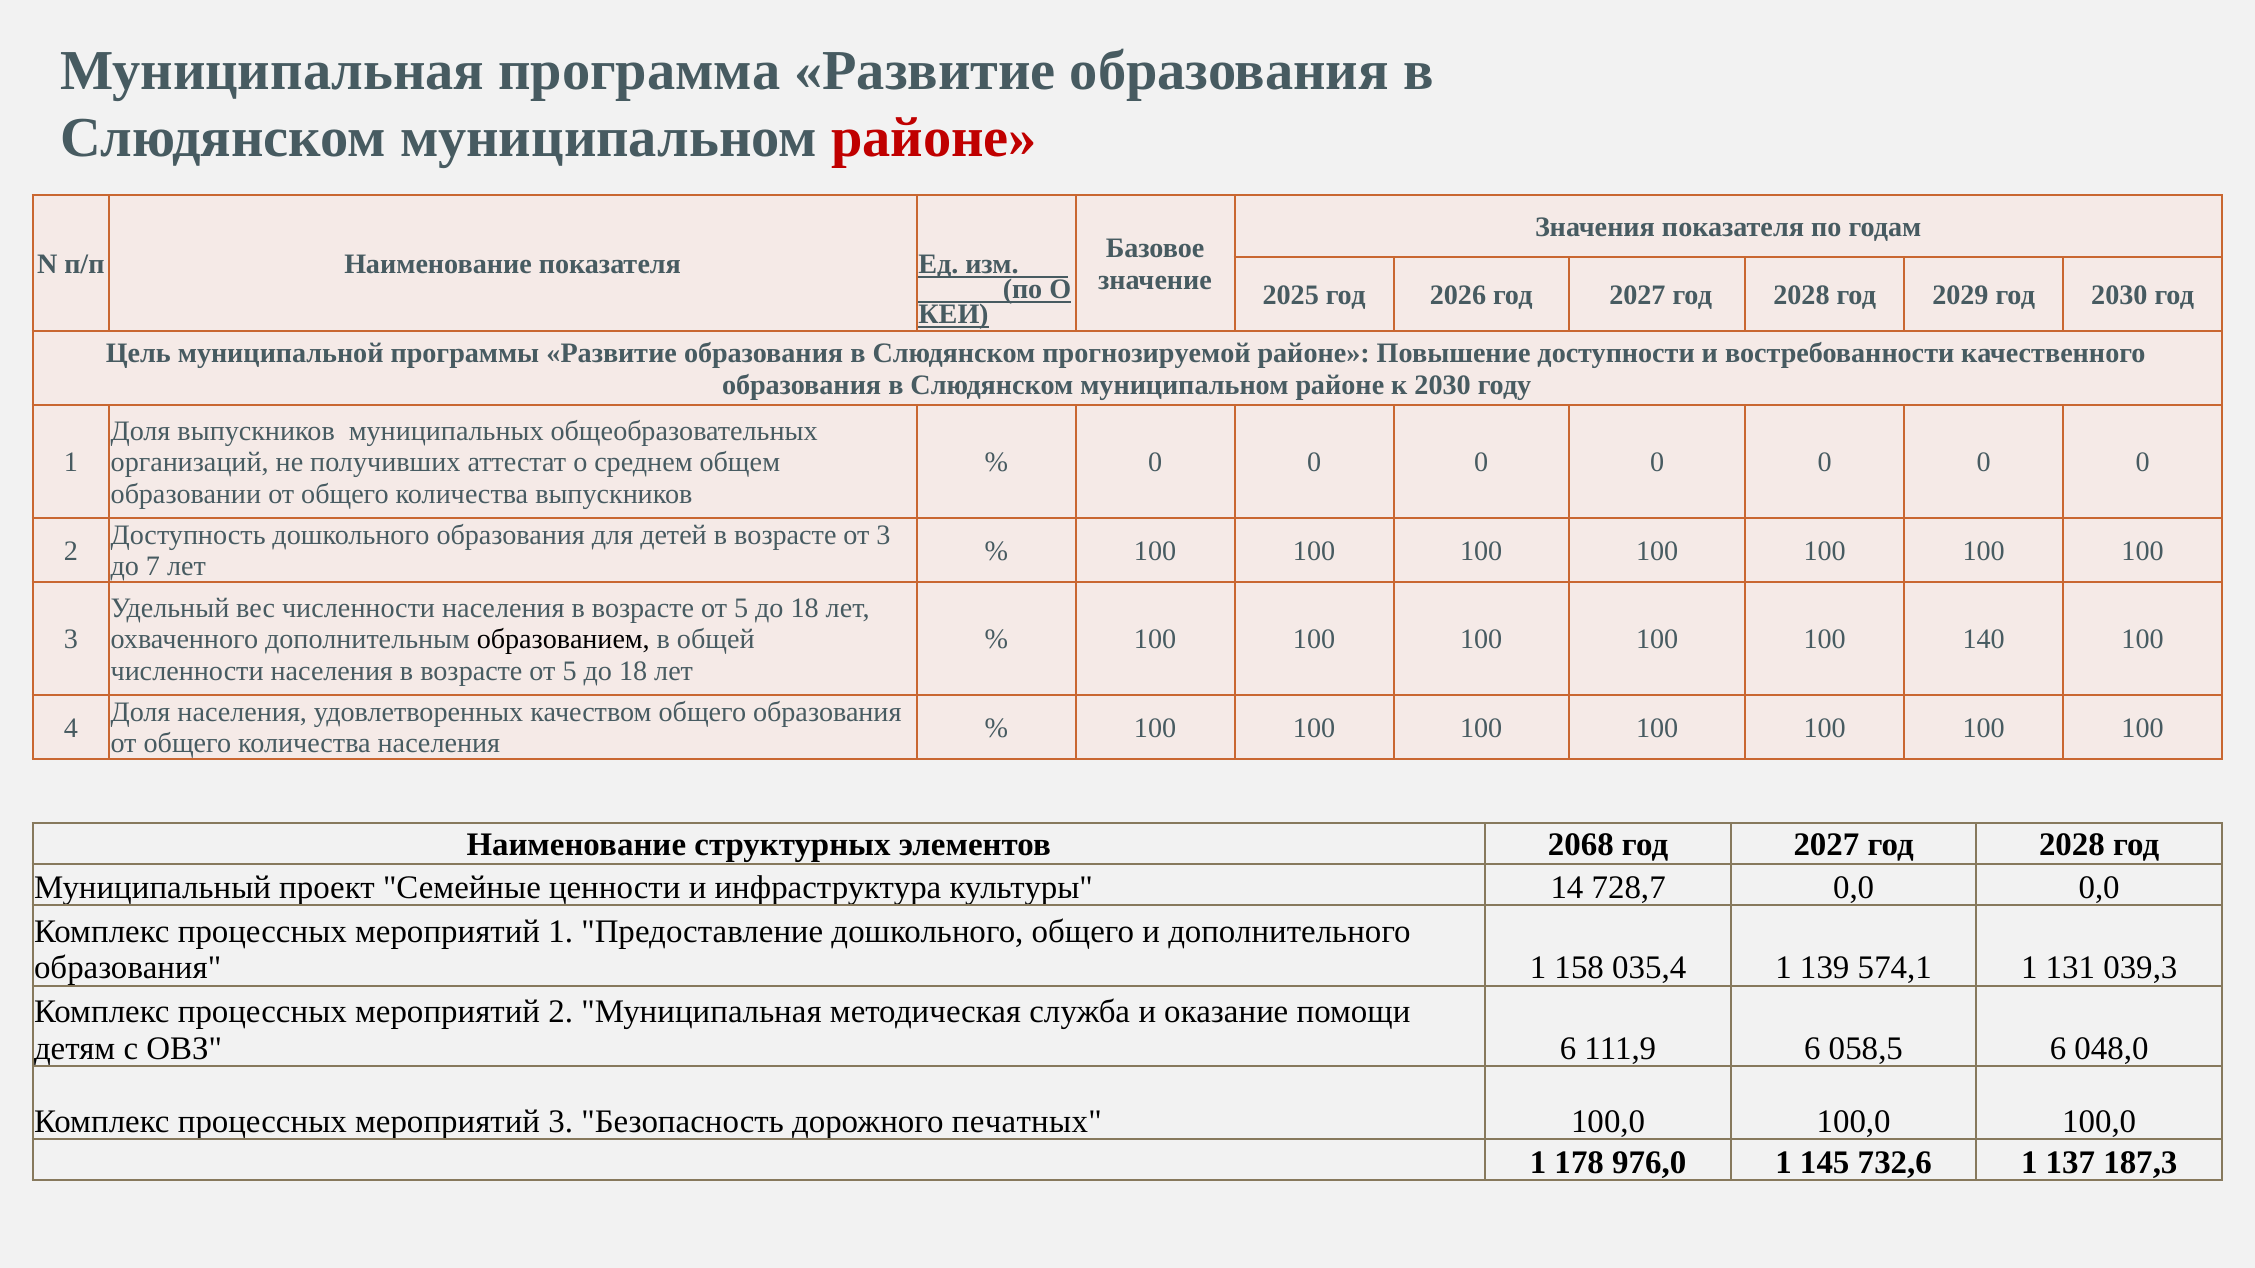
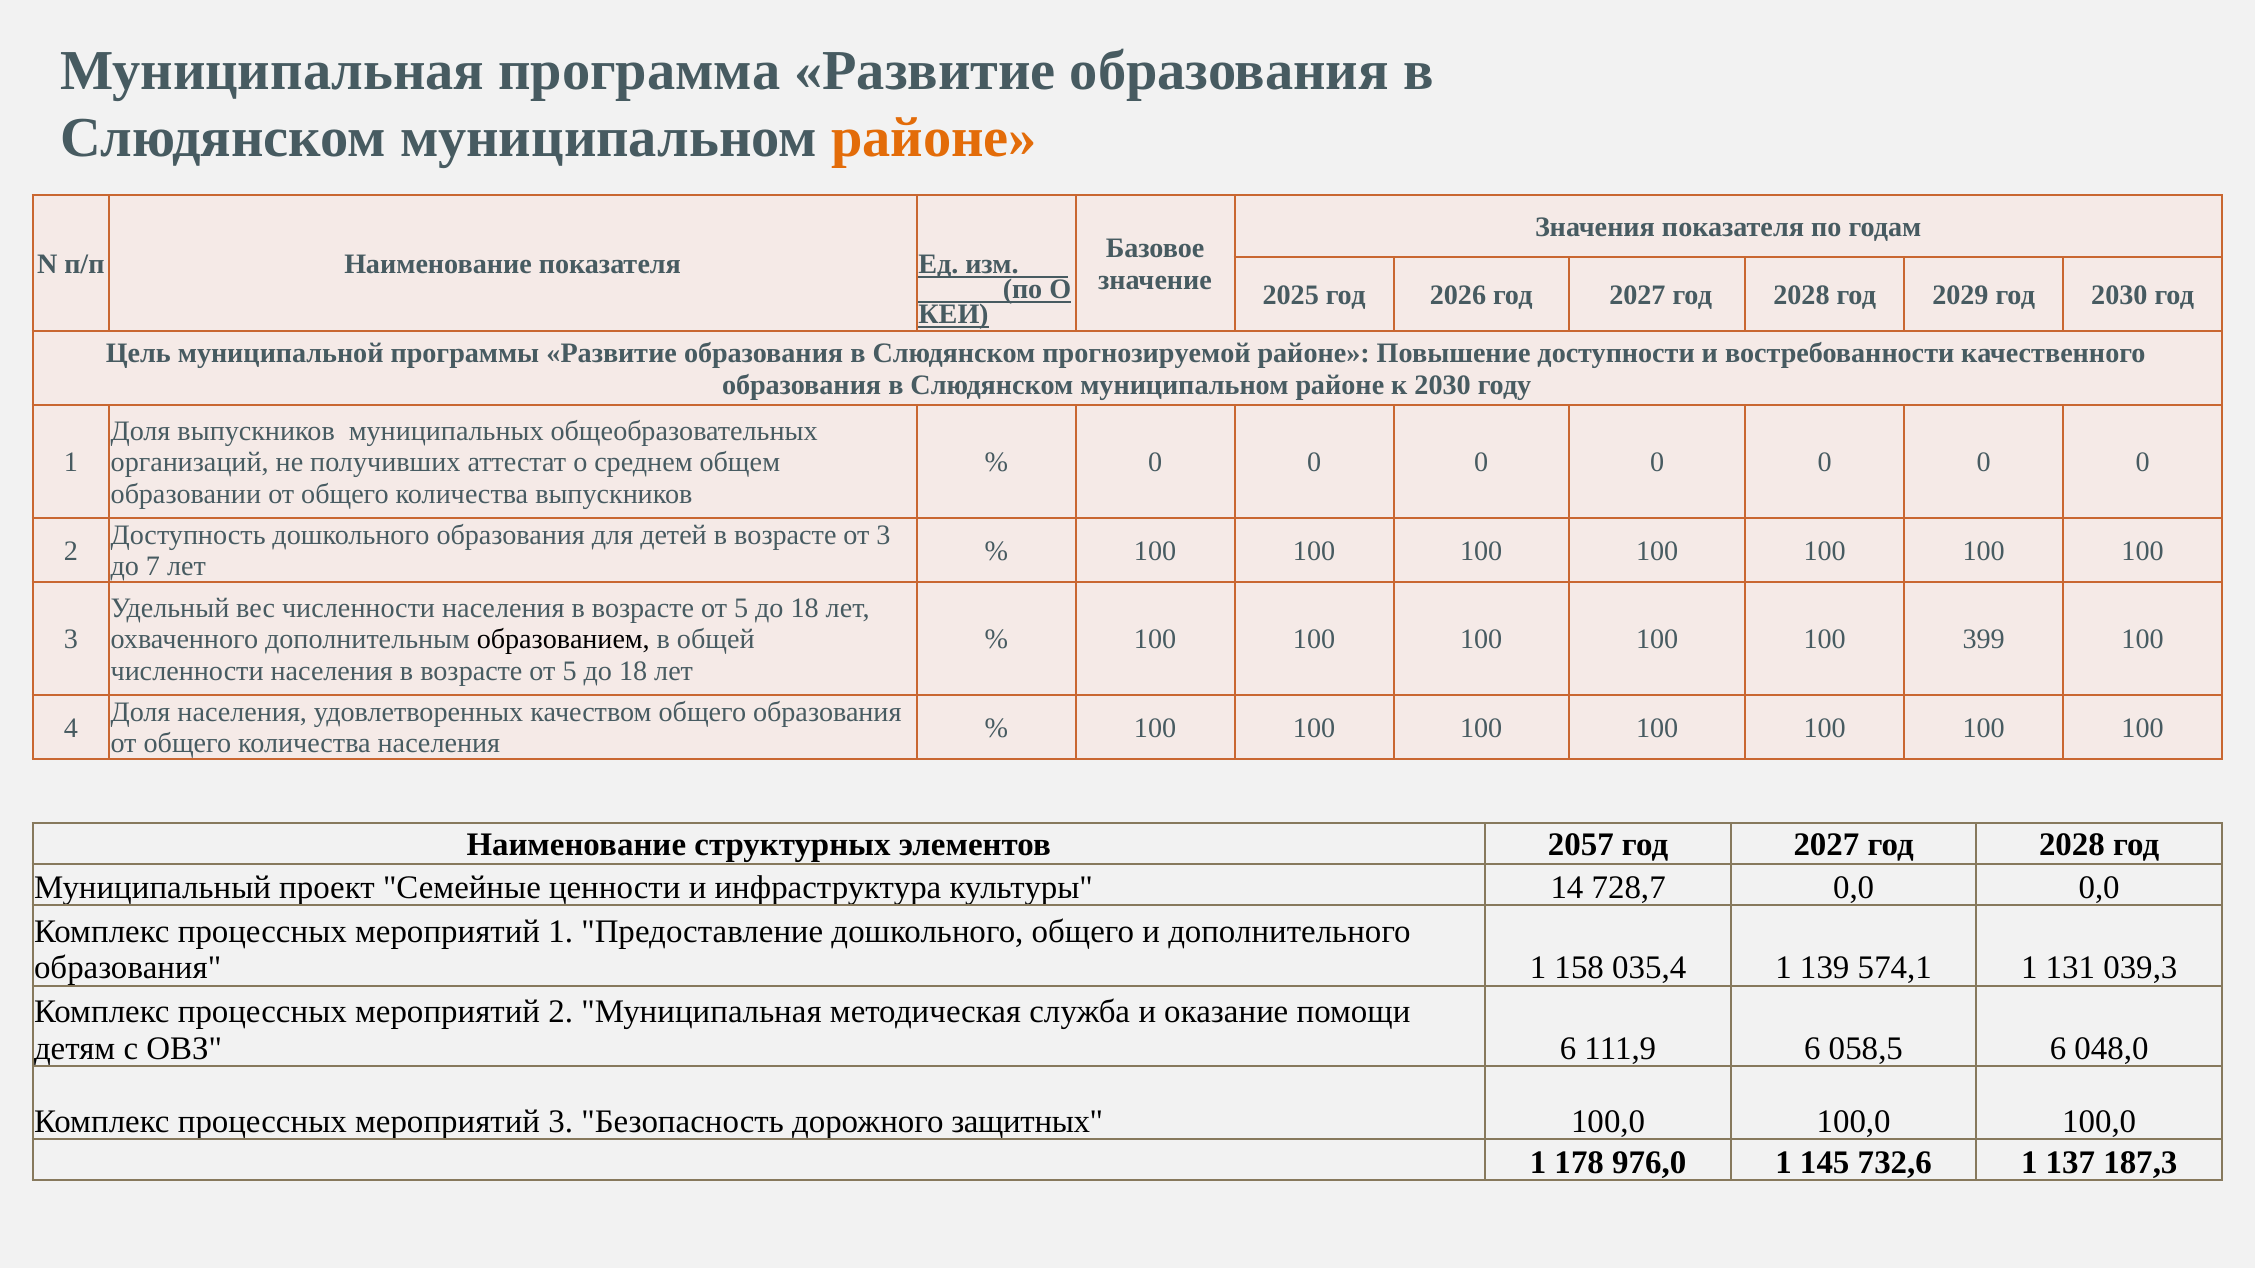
районе at (934, 138) colour: red -> orange
140: 140 -> 399
2068: 2068 -> 2057
печатных: печатных -> защитных
